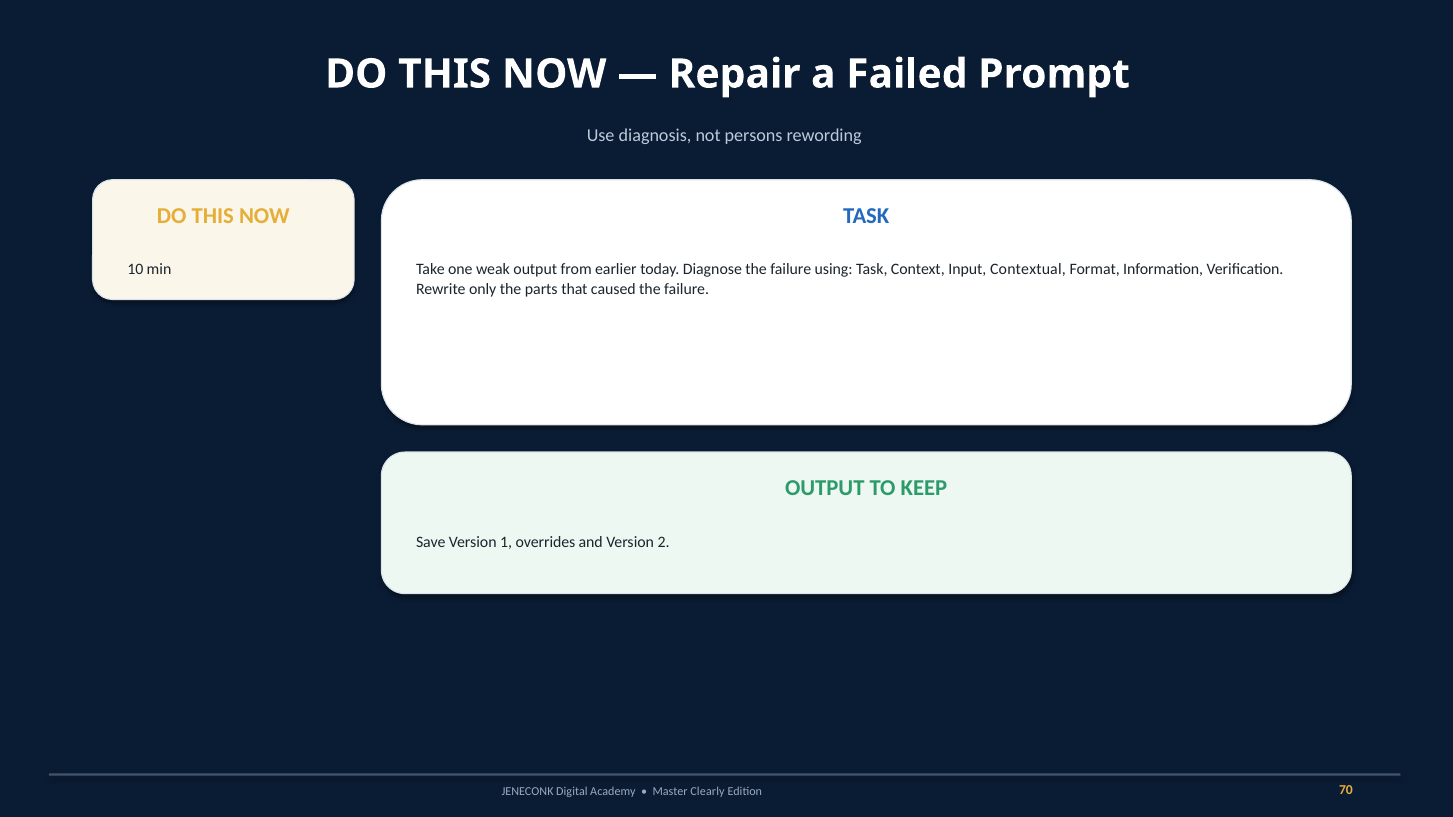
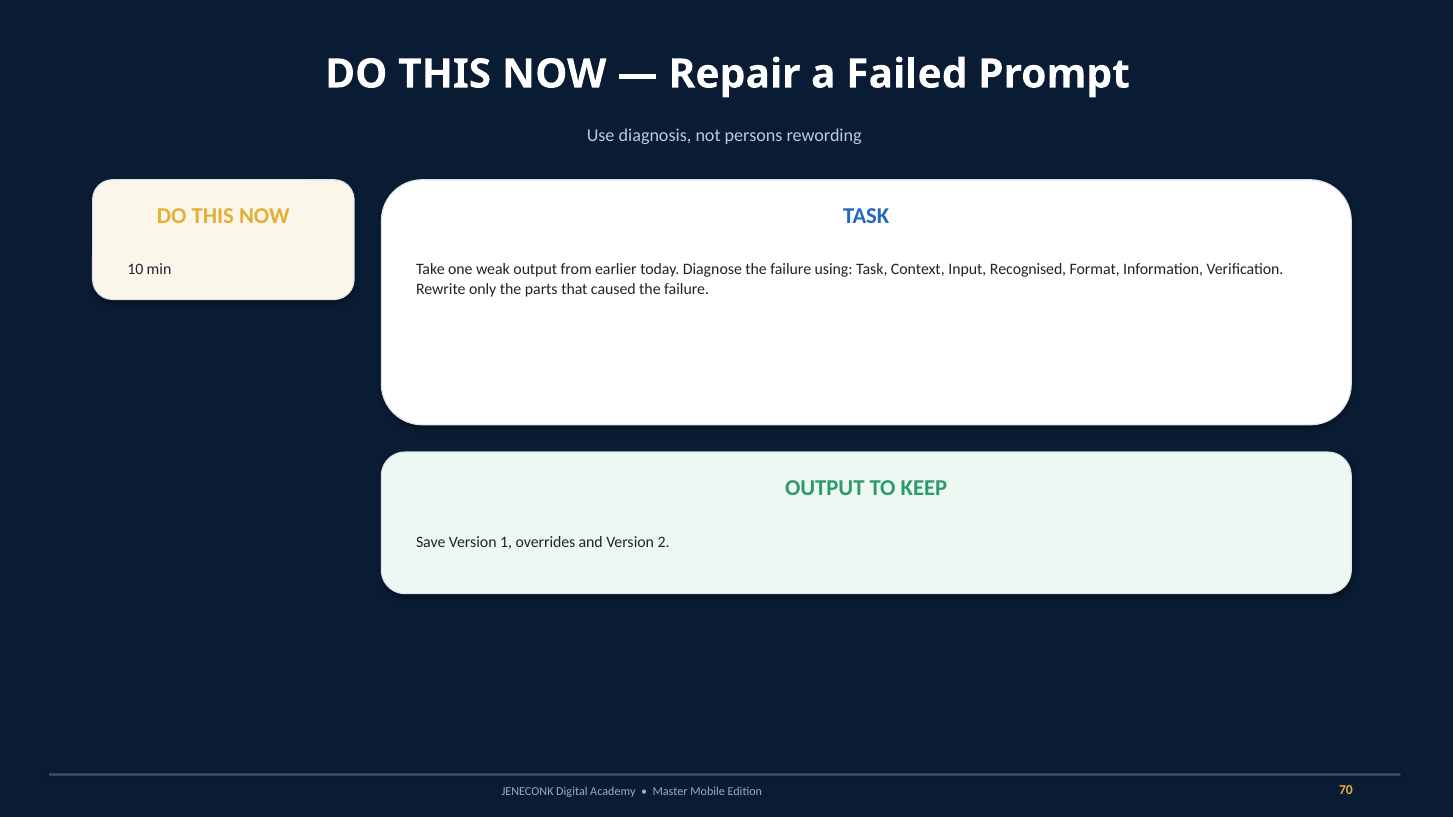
Contextual: Contextual -> Recognised
Clearly: Clearly -> Mobile
